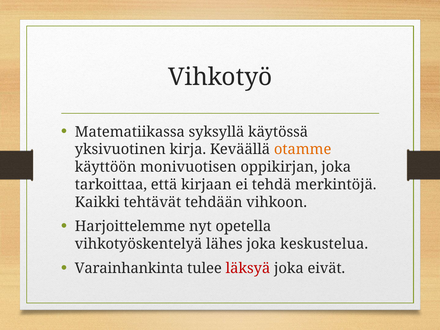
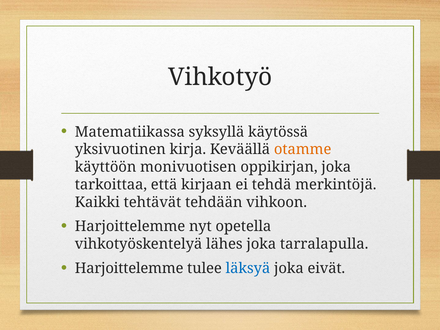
keskustelua: keskustelua -> tarralapulla
Varainhankinta at (129, 268): Varainhankinta -> Harjoittelemme
läksyä colour: red -> blue
